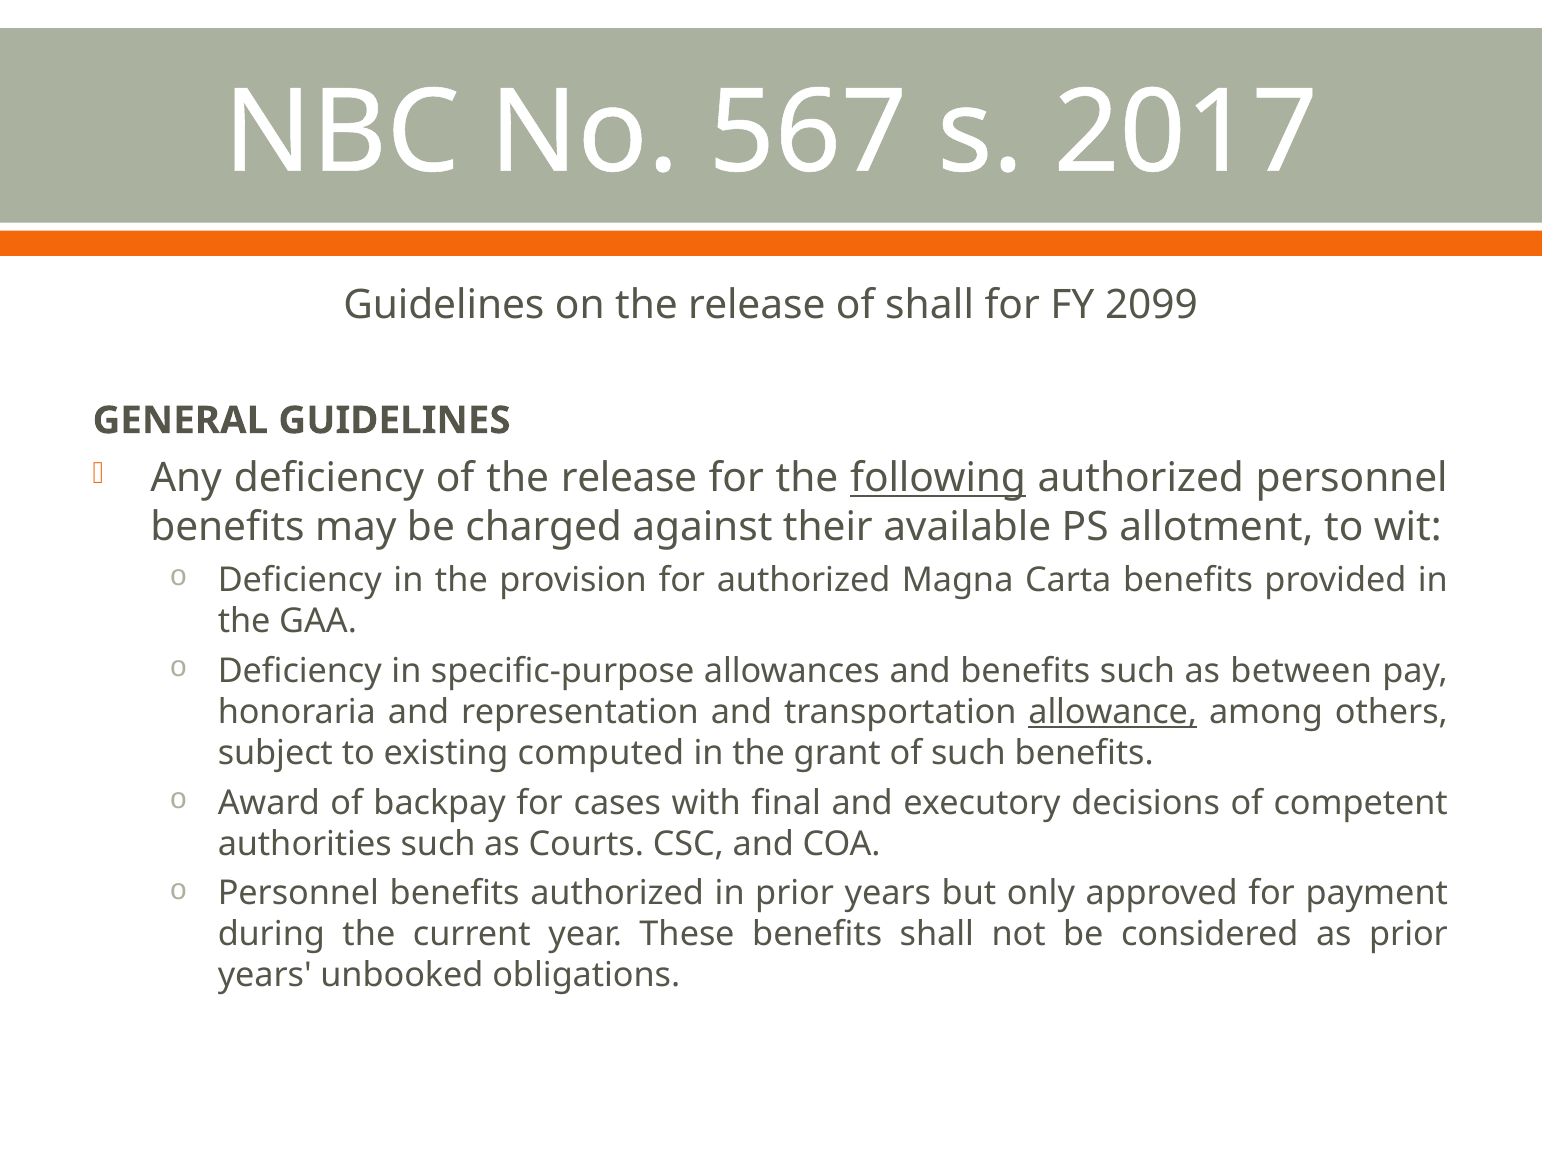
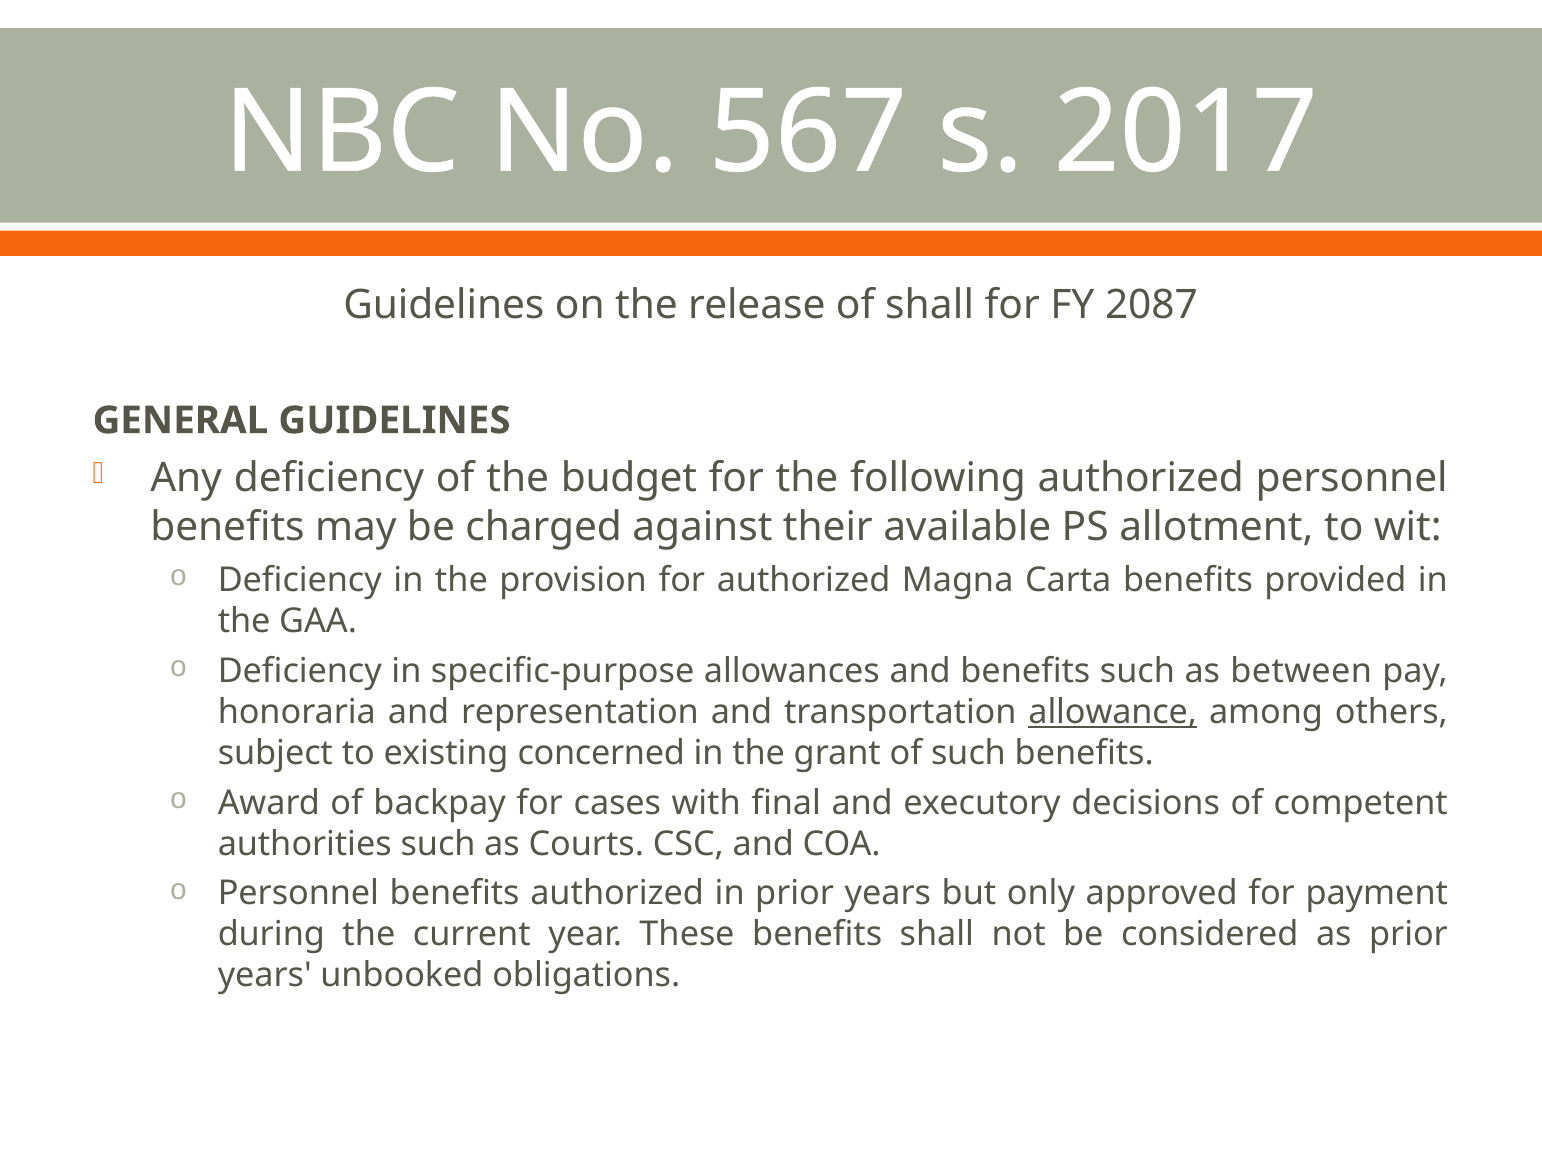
2099: 2099 -> 2087
of the release: release -> budget
following underline: present -> none
computed: computed -> concerned
